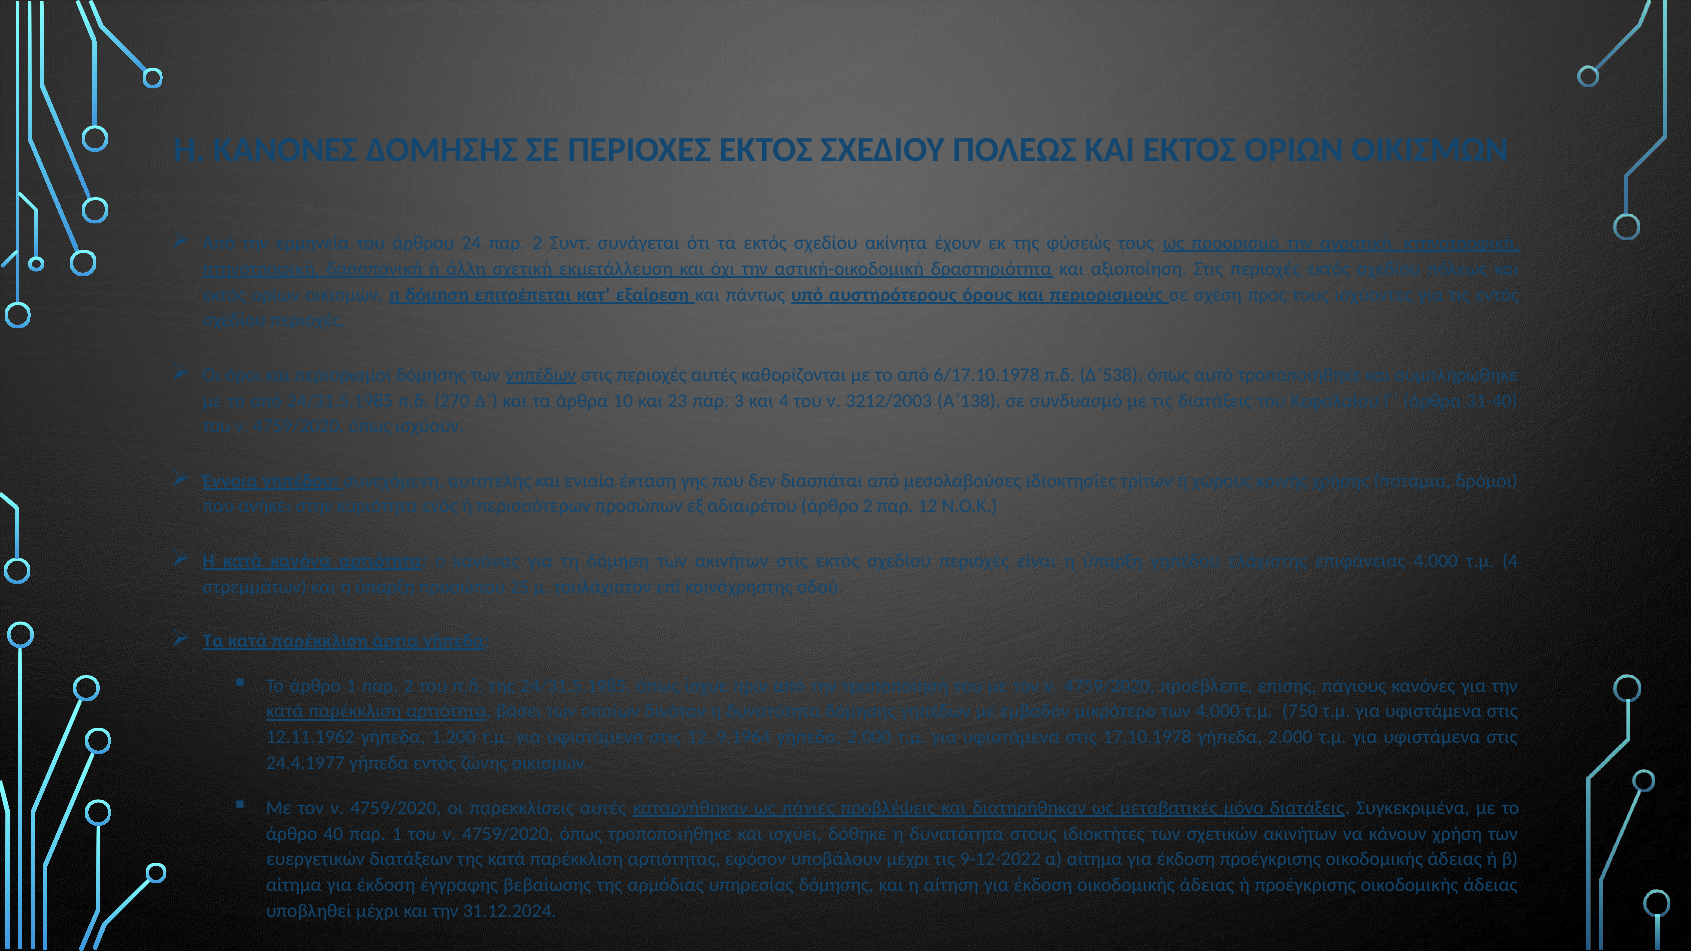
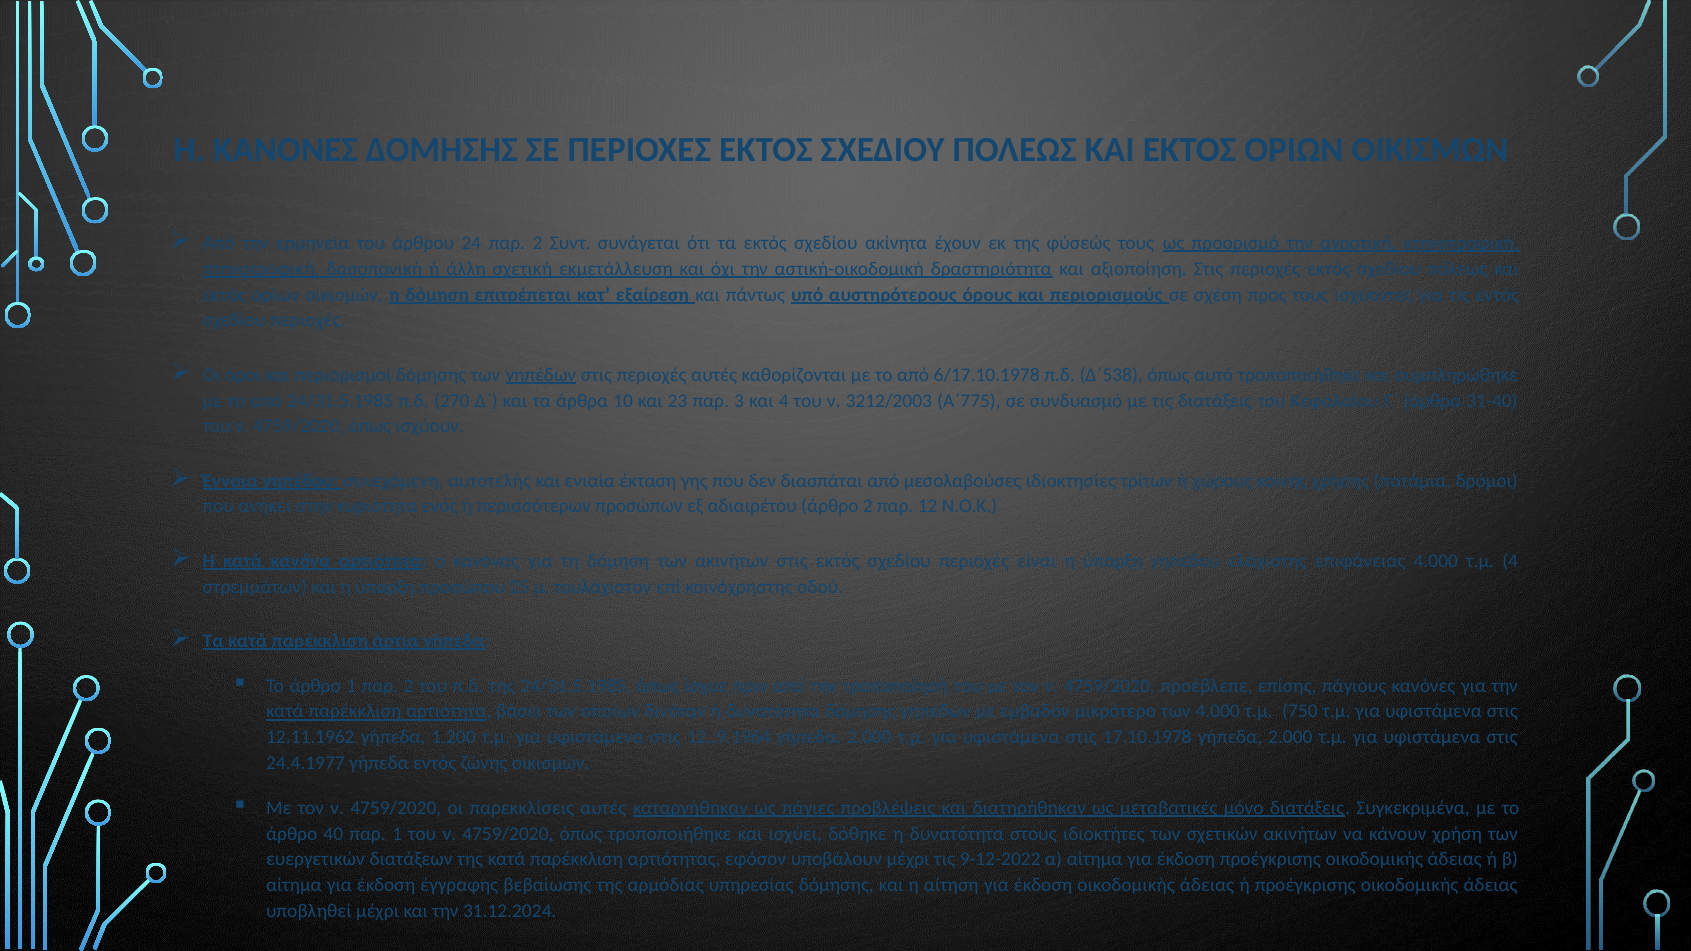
Α΄138: Α΄138 -> Α΄775
